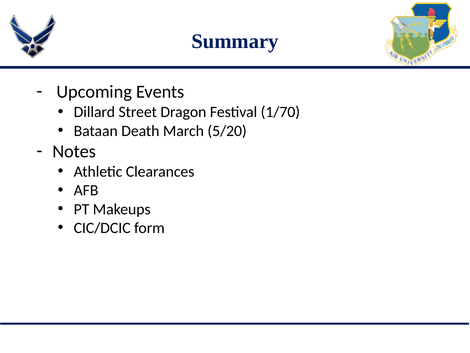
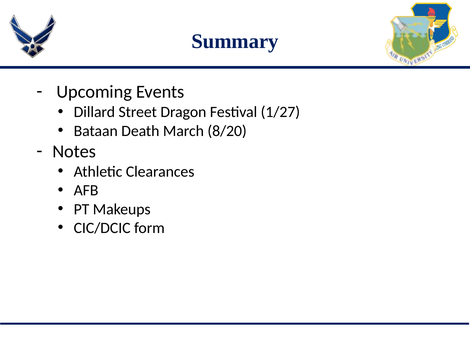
1/70: 1/70 -> 1/27
5/20: 5/20 -> 8/20
